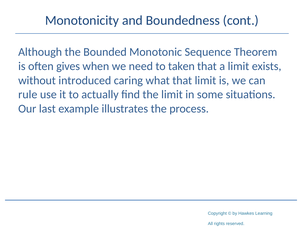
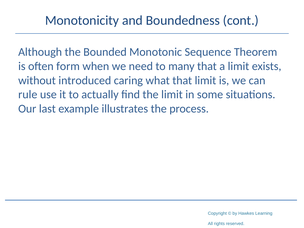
gives: gives -> form
taken: taken -> many
